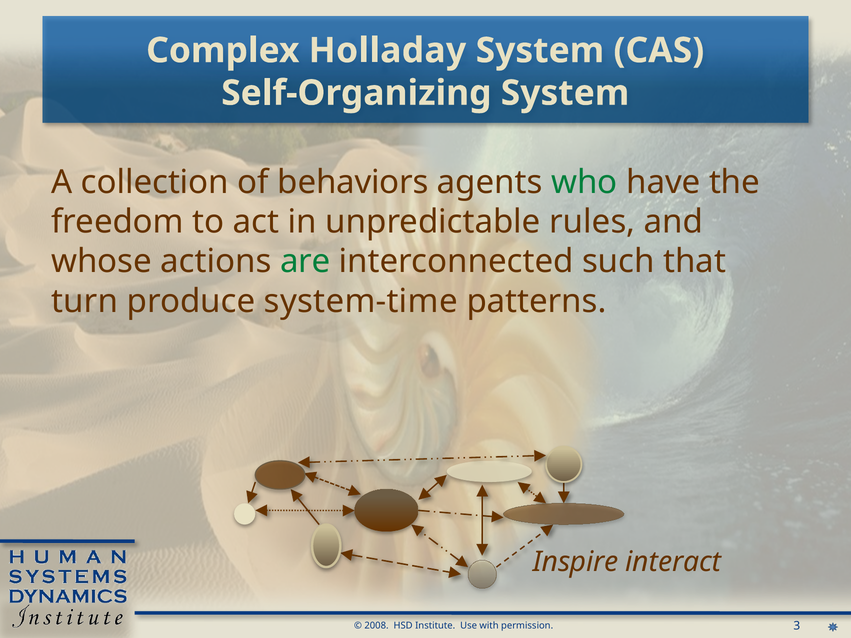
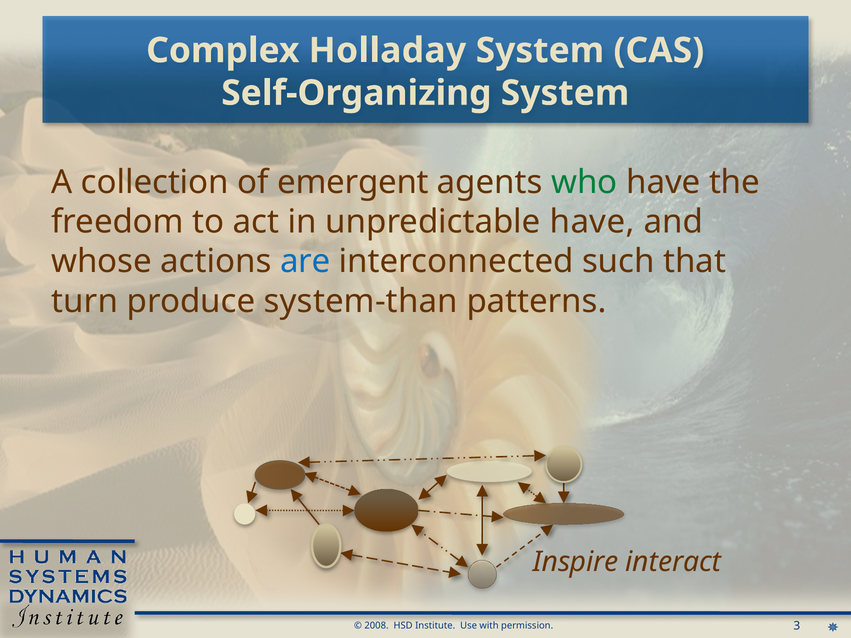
behaviors: behaviors -> emergent
unpredictable rules: rules -> have
are colour: green -> blue
system-time: system-time -> system-than
